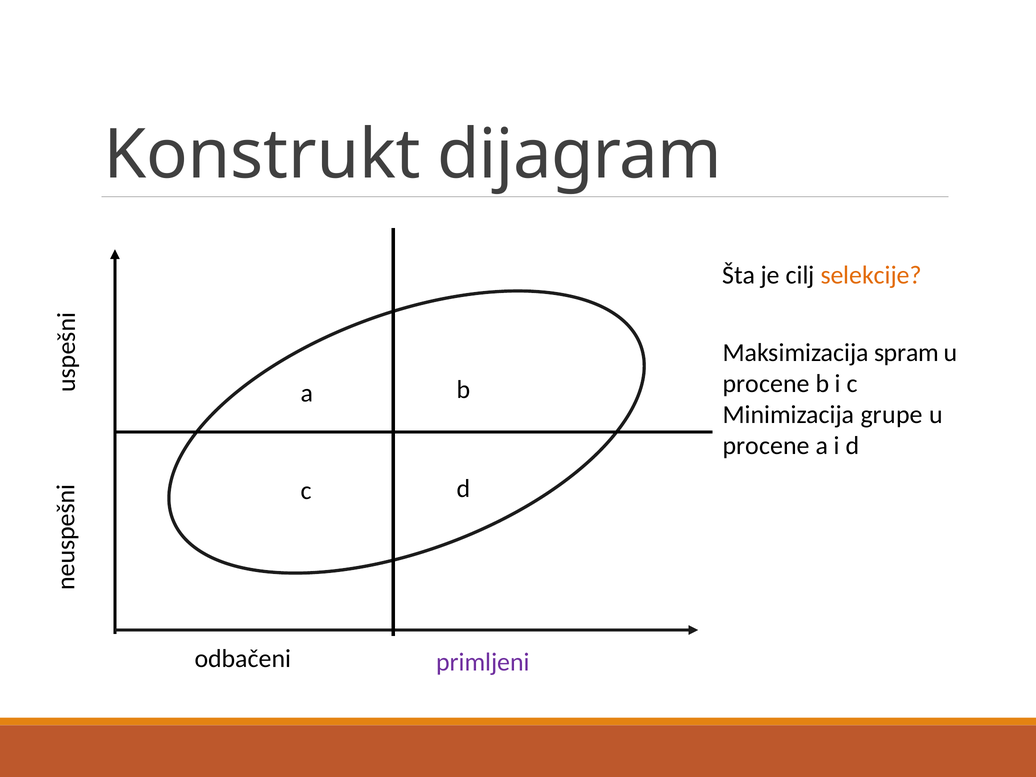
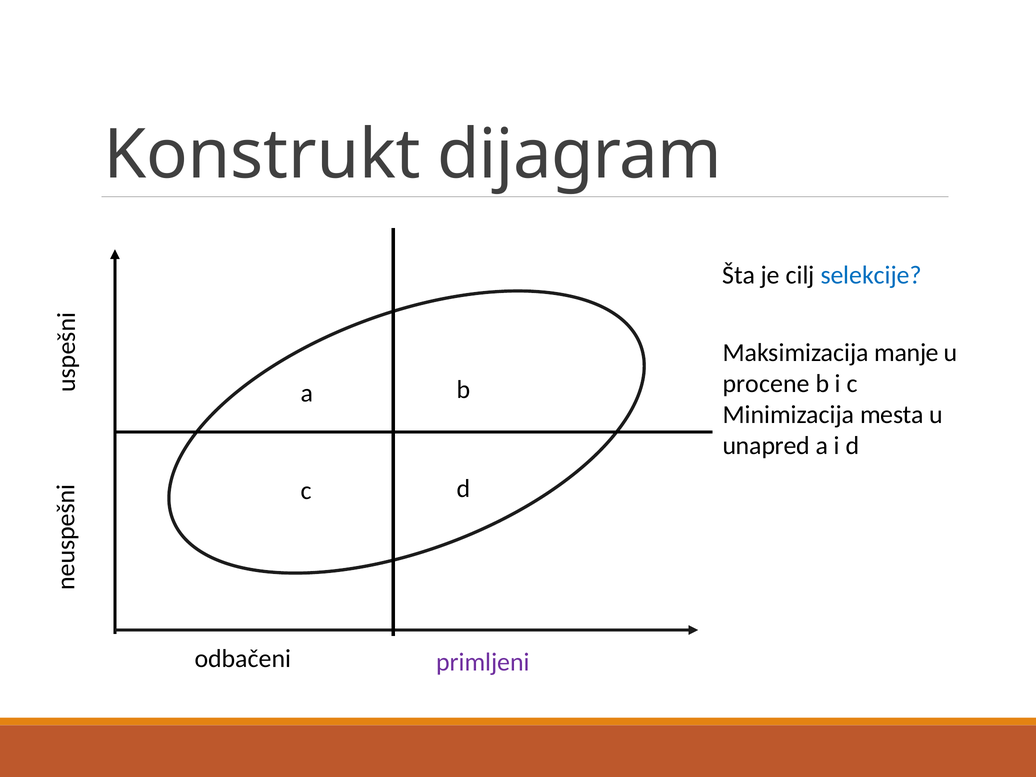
selekcije colour: orange -> blue
spram: spram -> manje
grupe: grupe -> mesta
procene at (766, 446): procene -> unapred
